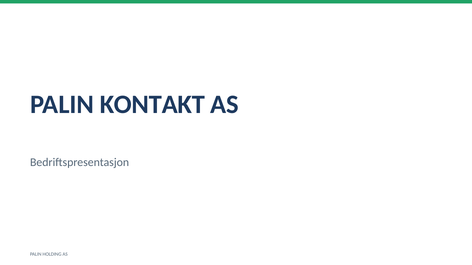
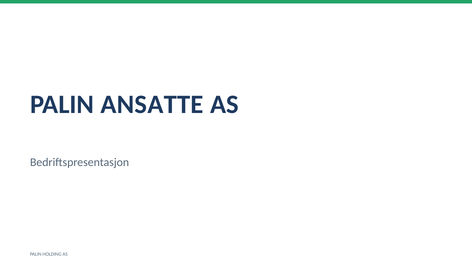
KONTAKT: KONTAKT -> ANSATTE
